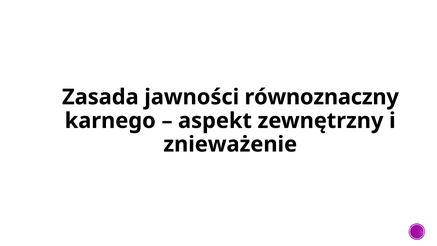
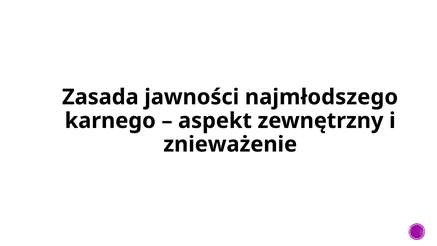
równoznaczny: równoznaczny -> najmłodszego
